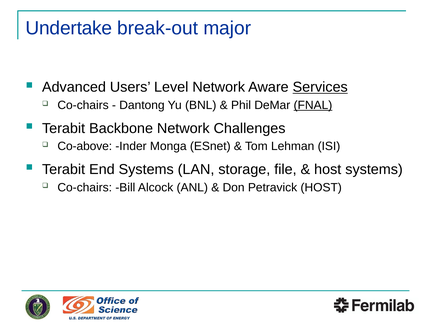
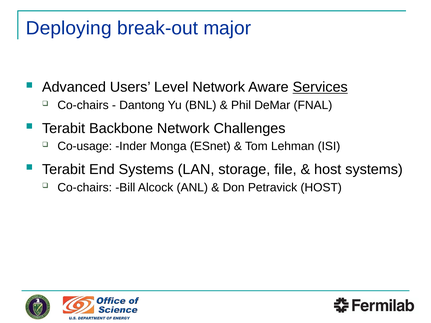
Undertake: Undertake -> Deploying
FNAL underline: present -> none
Co-above: Co-above -> Co-usage
